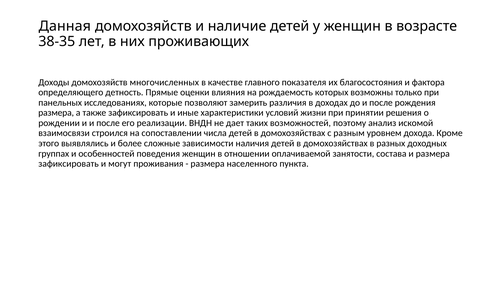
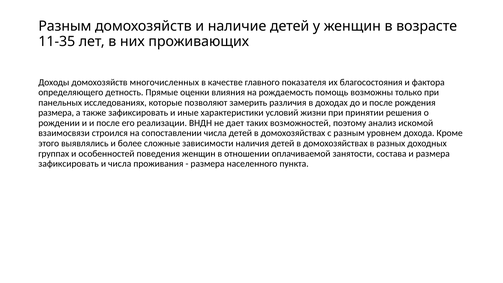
Данная at (65, 26): Данная -> Разным
38-35: 38-35 -> 11-35
которых: которых -> помощь
и могут: могут -> числа
